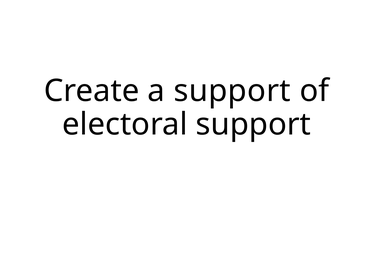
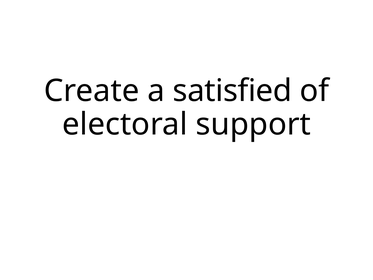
a support: support -> satisfied
